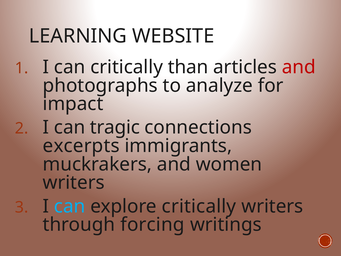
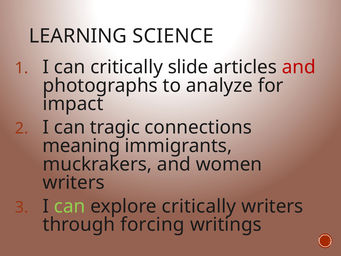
WEBSITE: WEBSITE -> SCIENCE
than: than -> slide
excerpts: excerpts -> meaning
can at (70, 206) colour: light blue -> light green
